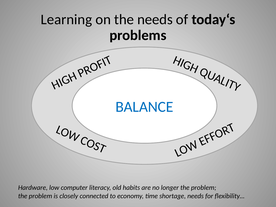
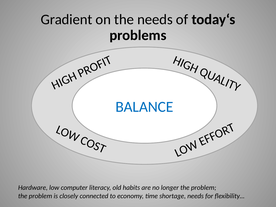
Learning: Learning -> Gradient
